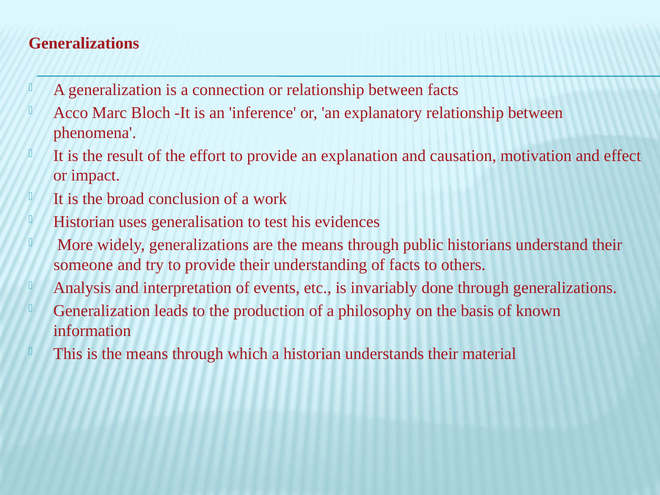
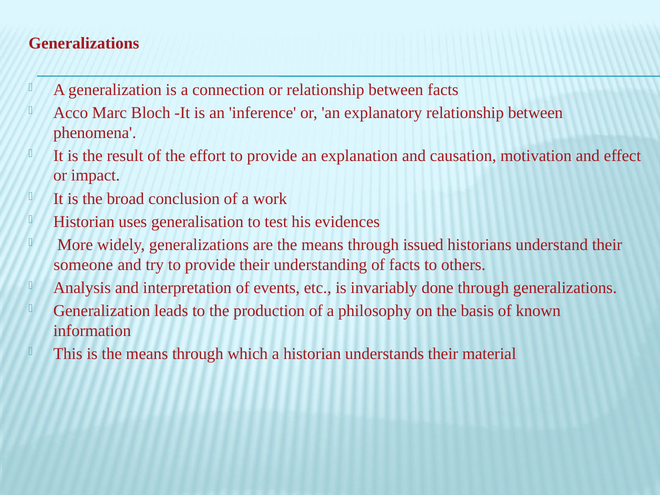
public: public -> issued
